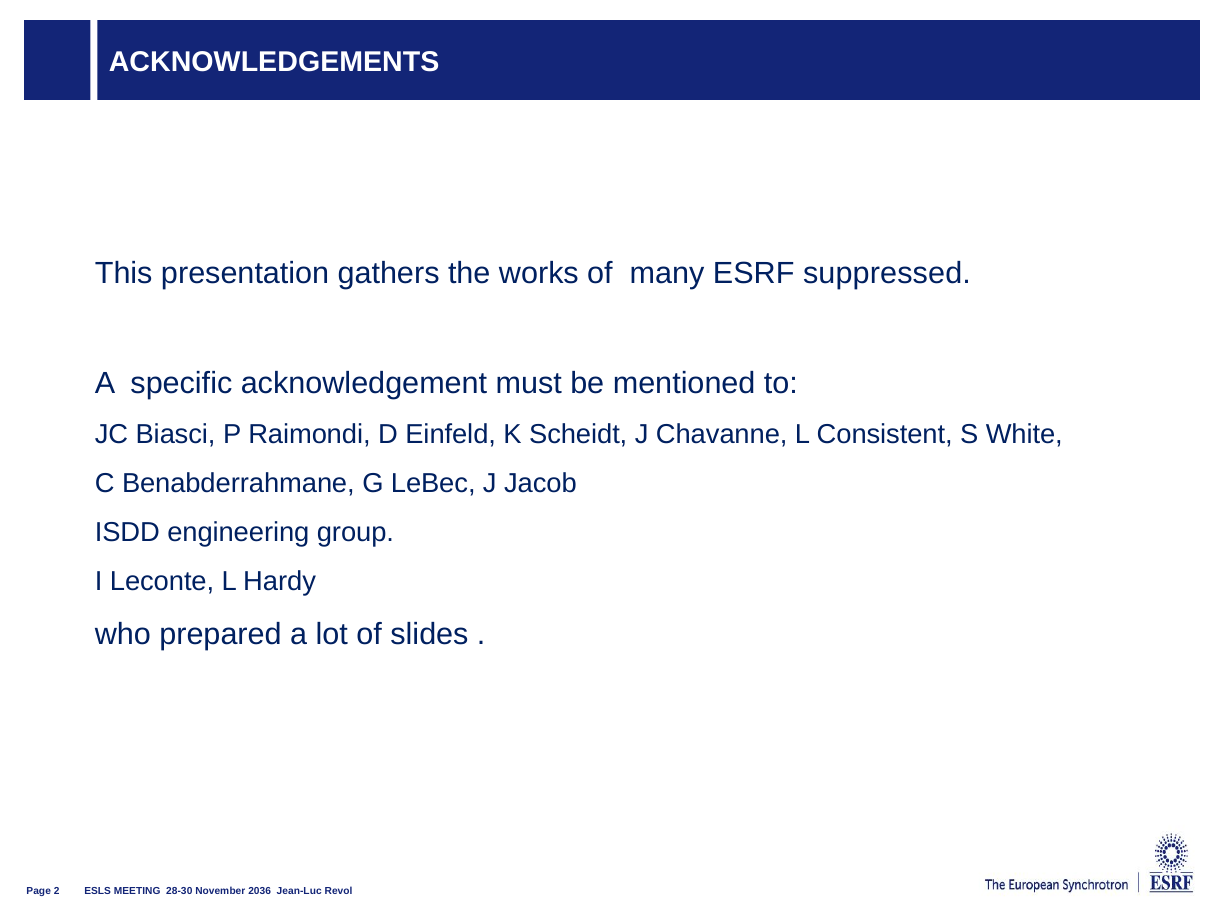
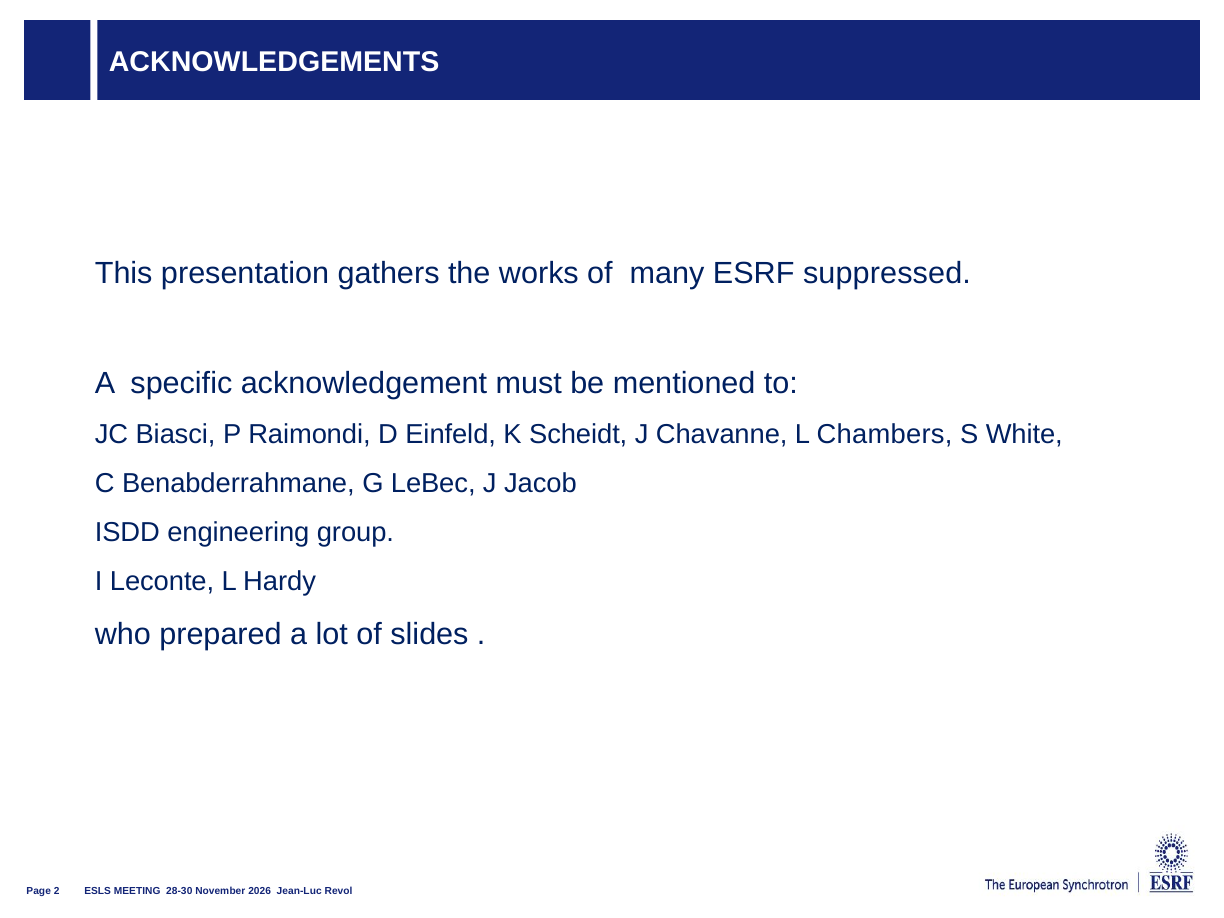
Consistent: Consistent -> Chambers
2036: 2036 -> 2026
